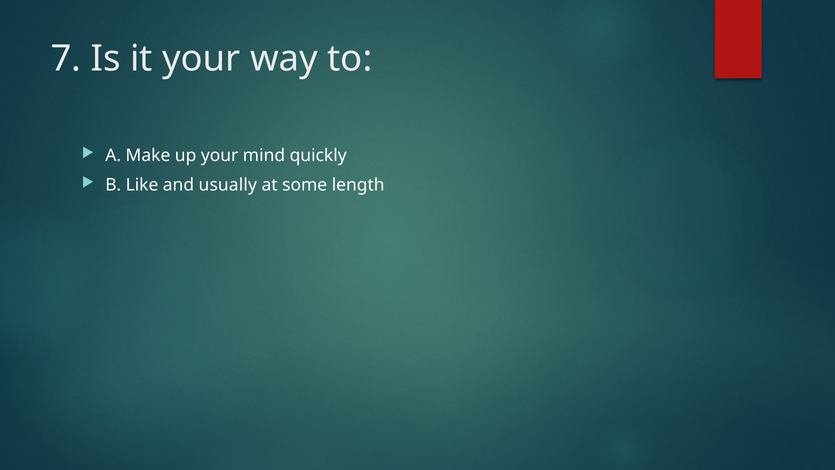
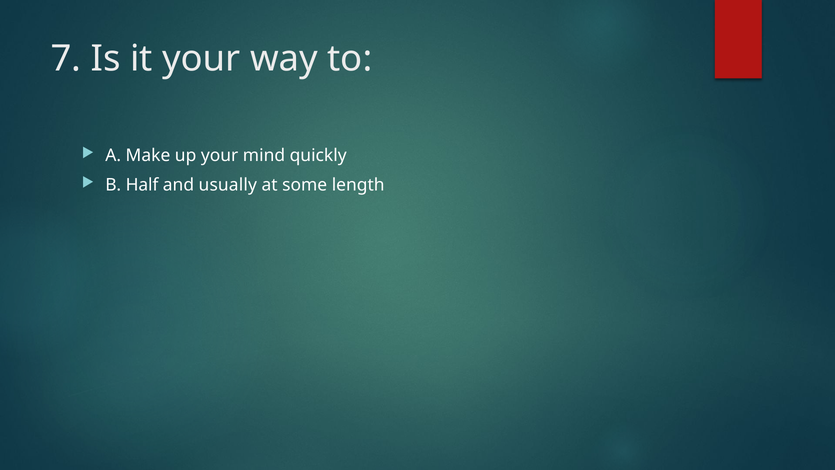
Like: Like -> Half
